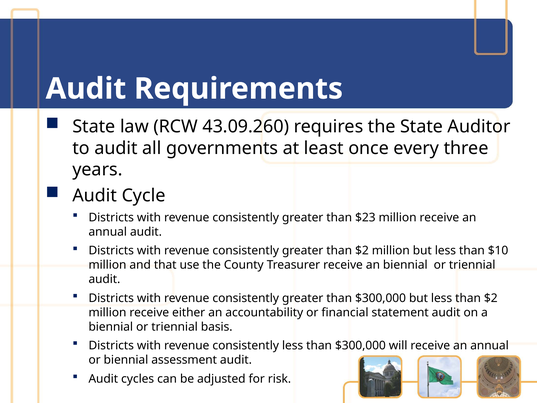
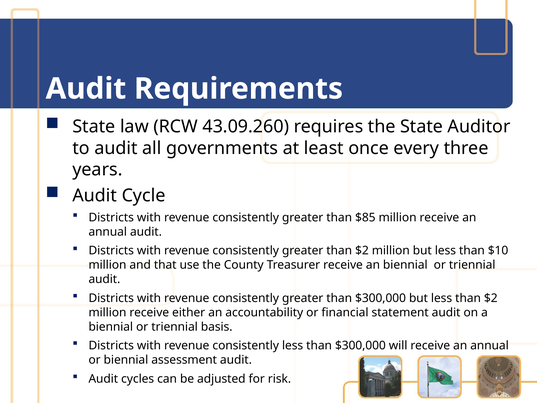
$23: $23 -> $85
